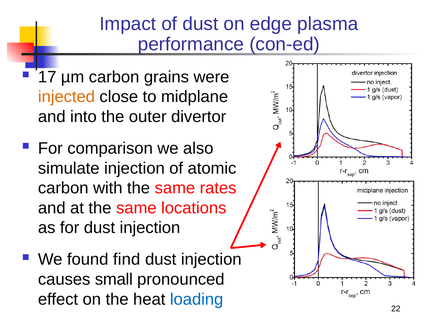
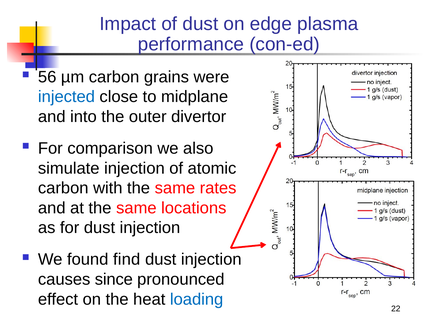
17: 17 -> 56
injected colour: orange -> blue
small: small -> since
